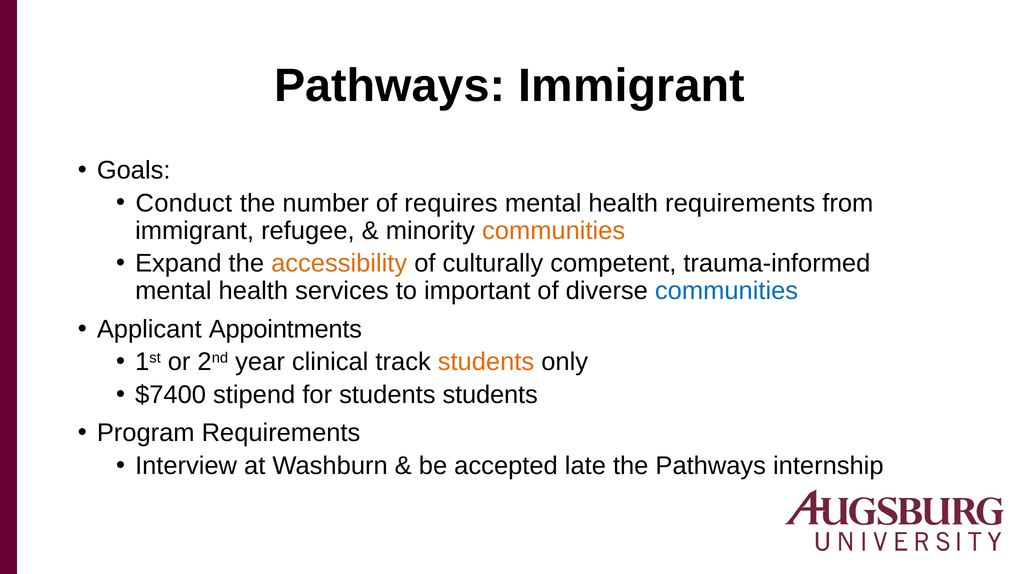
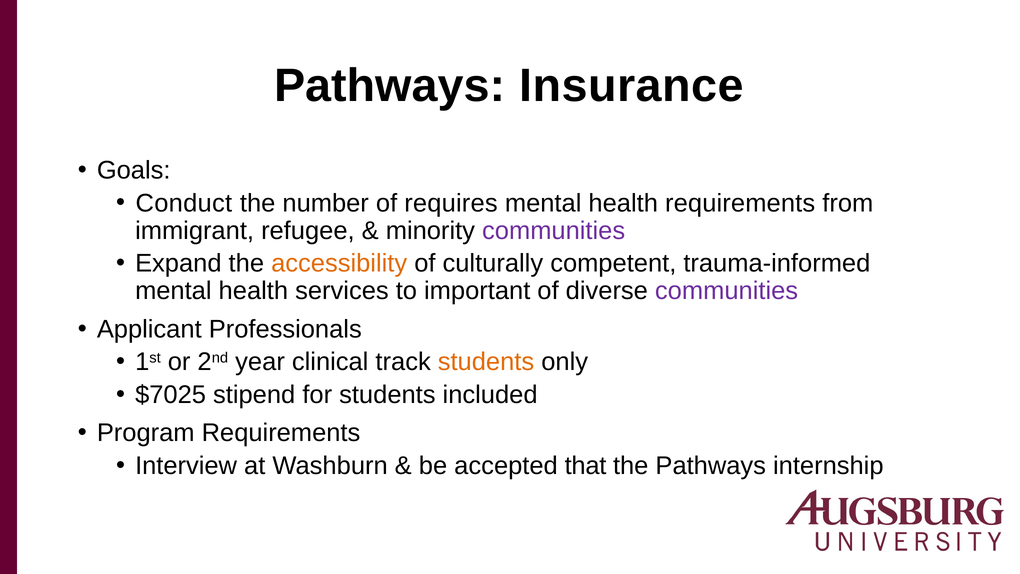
Pathways Immigrant: Immigrant -> Insurance
communities at (554, 231) colour: orange -> purple
communities at (727, 291) colour: blue -> purple
Appointments: Appointments -> Professionals
$7400: $7400 -> $7025
students students: students -> included
late: late -> that
